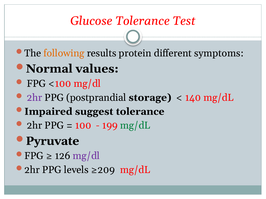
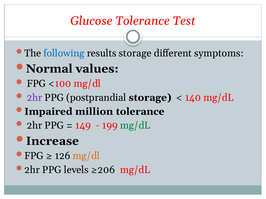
following colour: orange -> blue
results protein: protein -> storage
suggest: suggest -> million
100: 100 -> 149
Pyruvate: Pyruvate -> Increase
mg/dl at (86, 156) colour: purple -> orange
≥209: ≥209 -> ≥206
